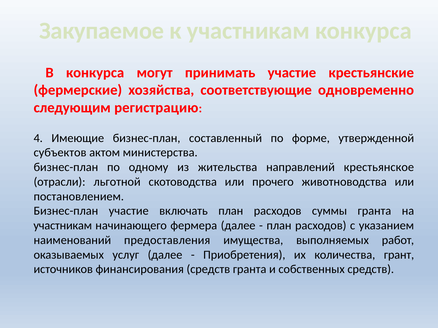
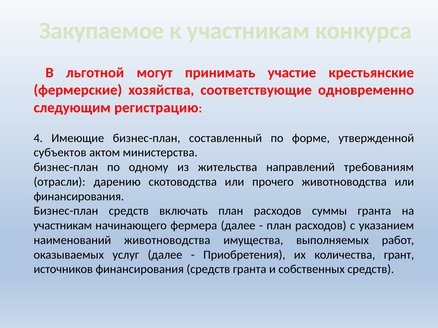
В конкурса: конкурса -> льготной
крестьянское: крестьянское -> требованиям
льготной: льготной -> дарению
постановлением at (79, 197): постановлением -> финансирования
Бизнес-план участие: участие -> средств
наименований предоставления: предоставления -> животноводства
